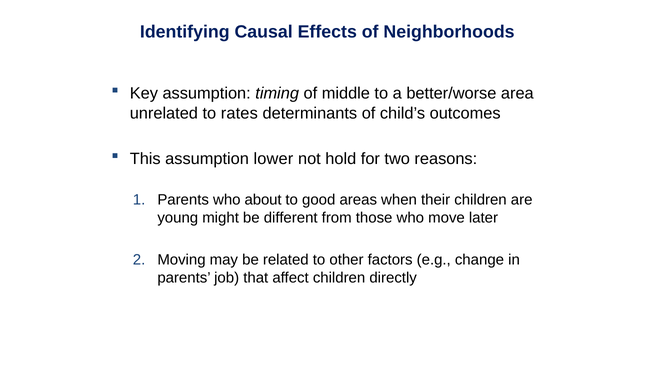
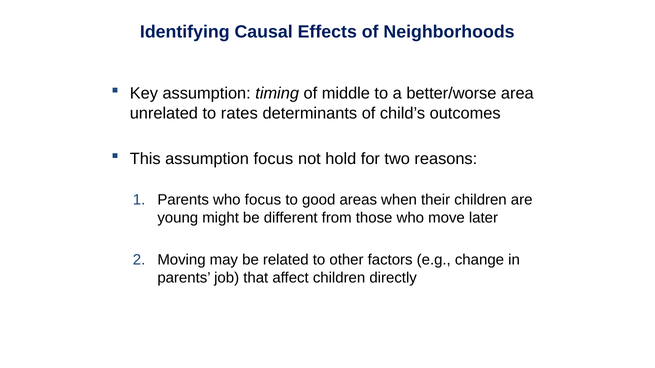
assumption lower: lower -> focus
who about: about -> focus
